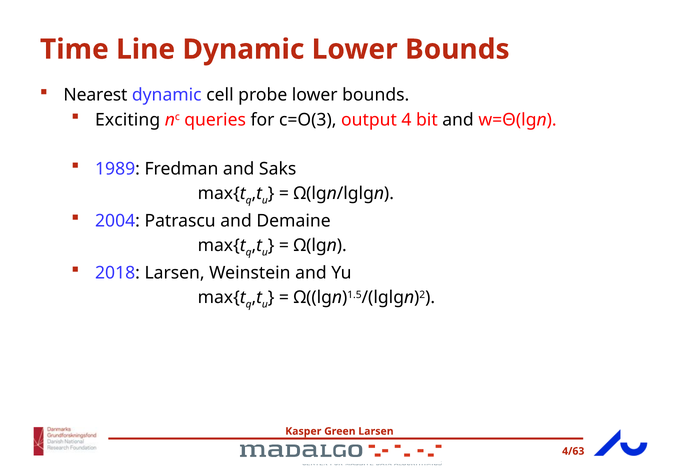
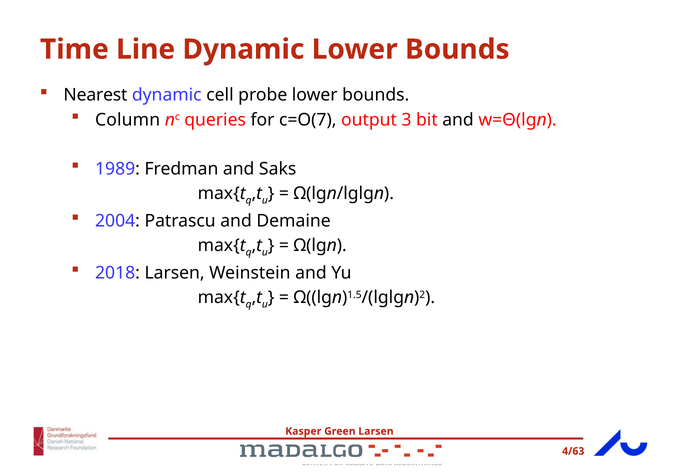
Exciting: Exciting -> Column
c=O(3: c=O(3 -> c=O(7
4: 4 -> 3
